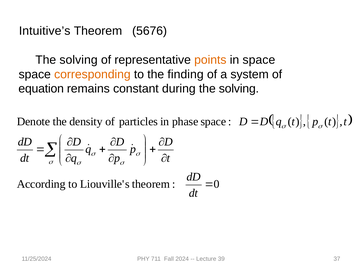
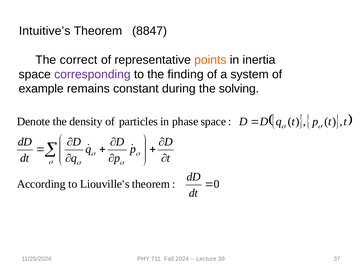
5676: 5676 -> 8847
solving at (79, 60): solving -> correct
in space: space -> inertia
corresponding colour: orange -> purple
equation: equation -> example
